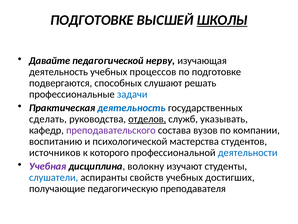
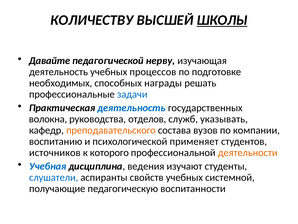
ПОДГОТОВКЕ at (92, 20): ПОДГОТОВКЕ -> КОЛИЧЕСТВУ
подвергаются: подвергаются -> необходимых
слушают: слушают -> награды
сделать: сделать -> волокна
отделов underline: present -> none
преподавательского colour: purple -> orange
мастерства: мастерства -> применяет
деятельности colour: blue -> orange
Учебная colour: purple -> blue
волокну: волокну -> ведения
достигших: достигших -> системной
преподавателя: преподавателя -> воспитанности
